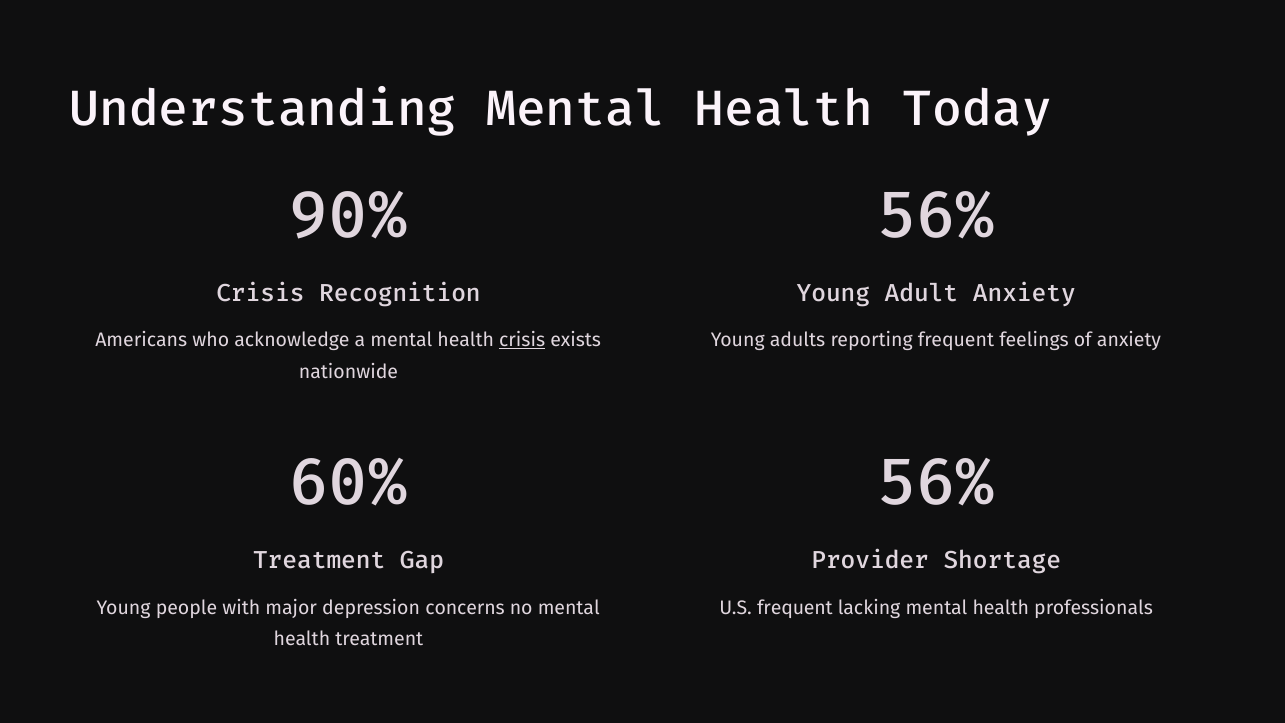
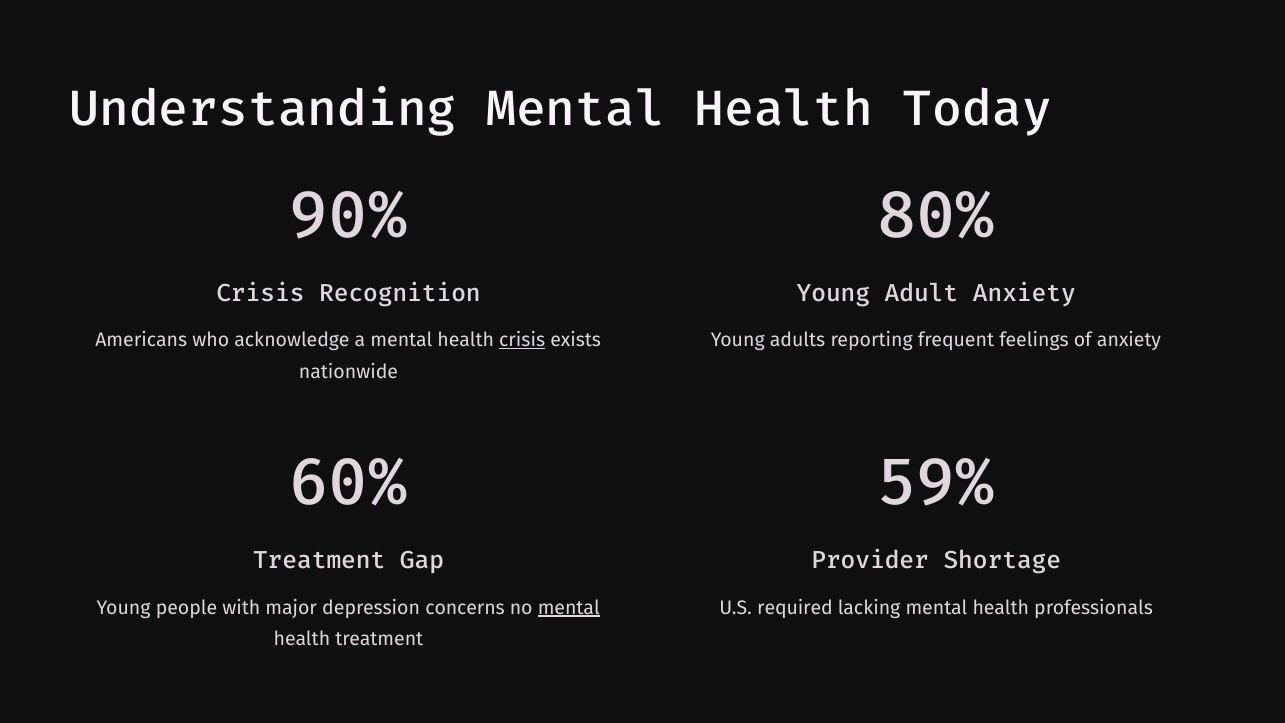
56% at (936, 216): 56% -> 80%
56% at (936, 483): 56% -> 59%
mental at (569, 607) underline: none -> present
U.S frequent: frequent -> required
